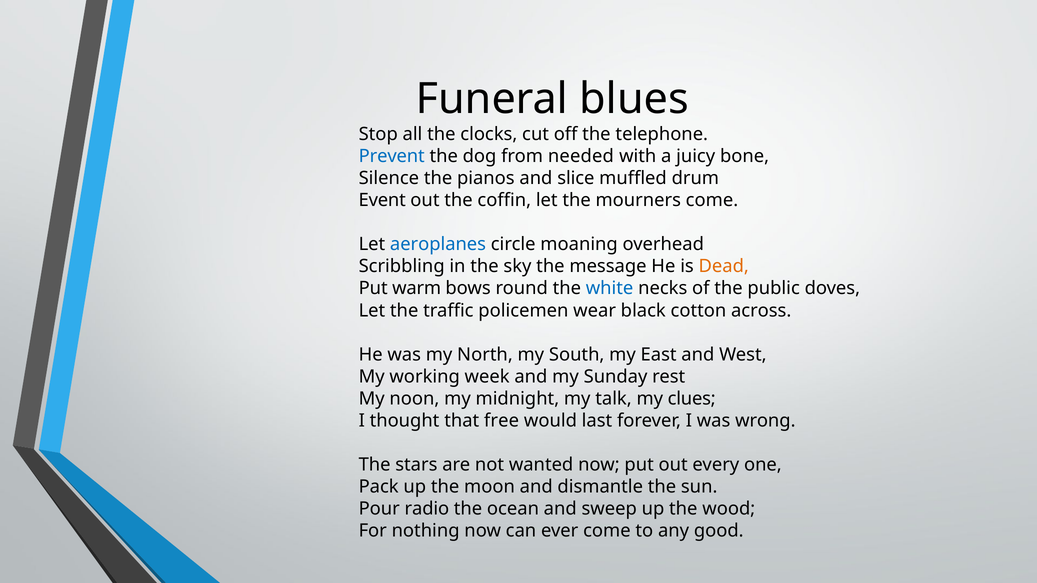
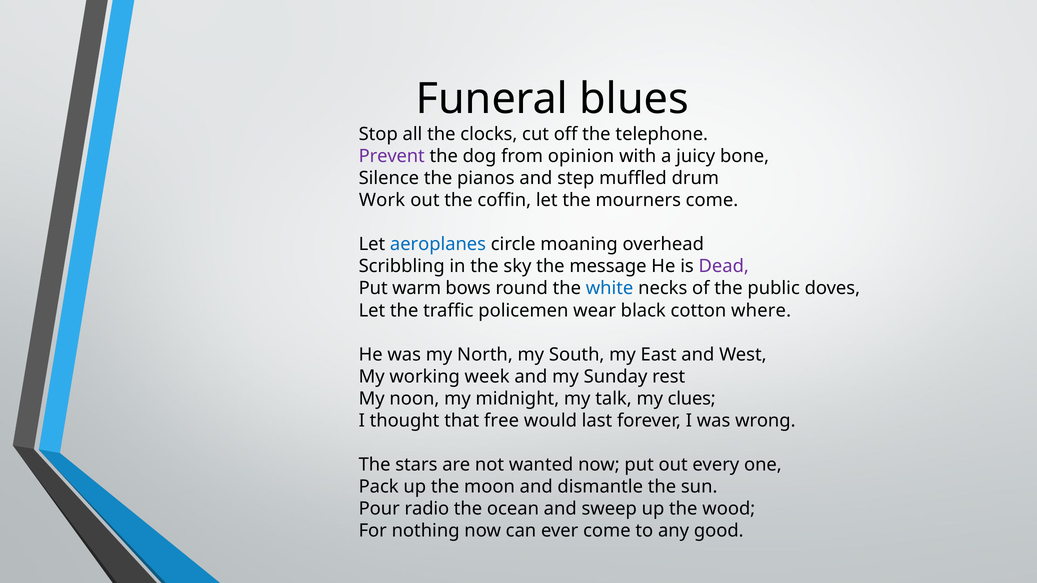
Prevent colour: blue -> purple
needed: needed -> opinion
slice: slice -> step
Event: Event -> Work
Dead colour: orange -> purple
across: across -> where
